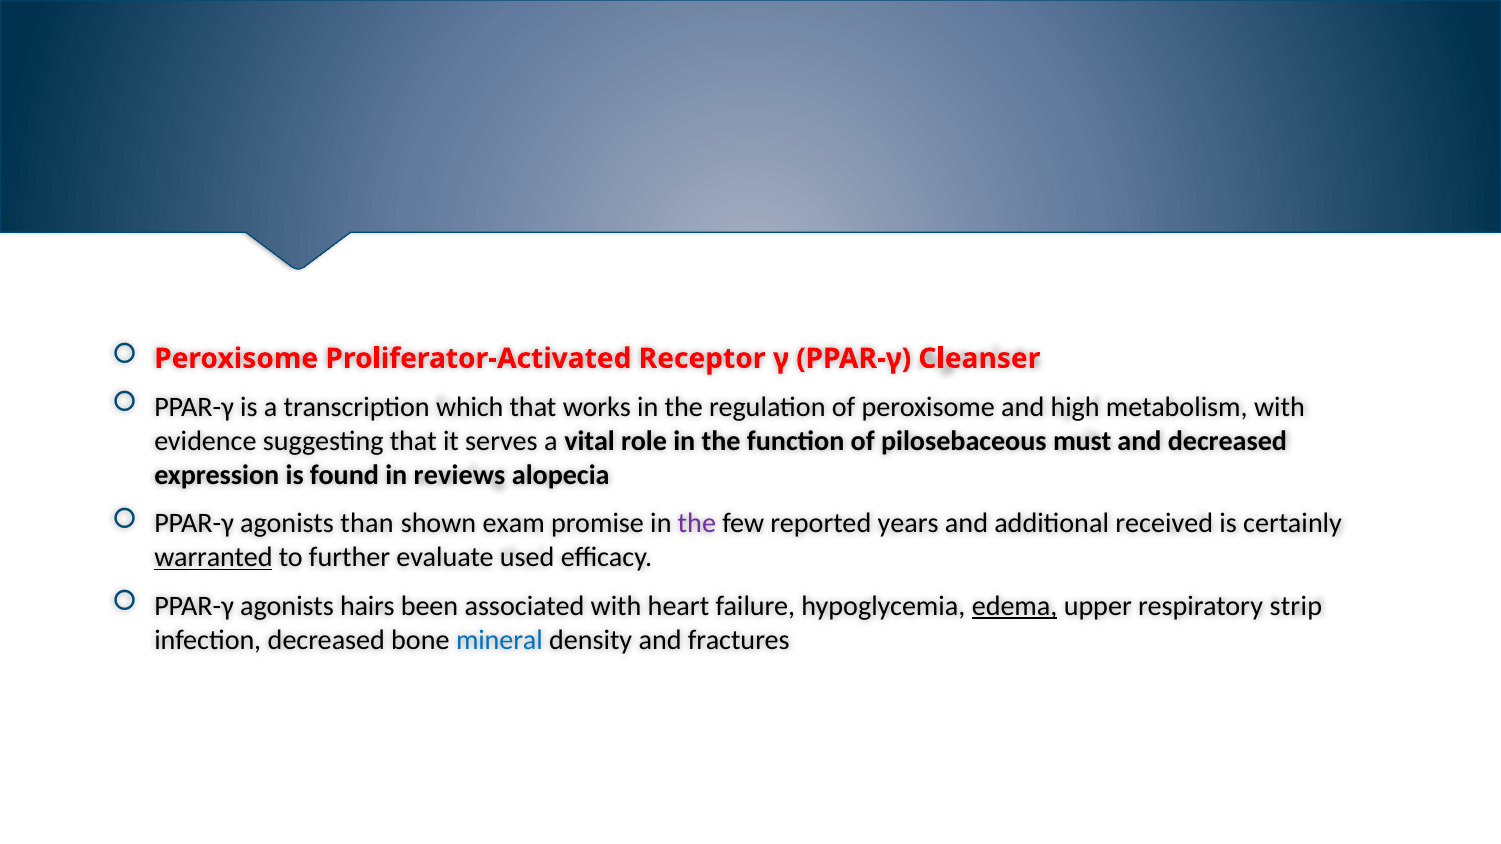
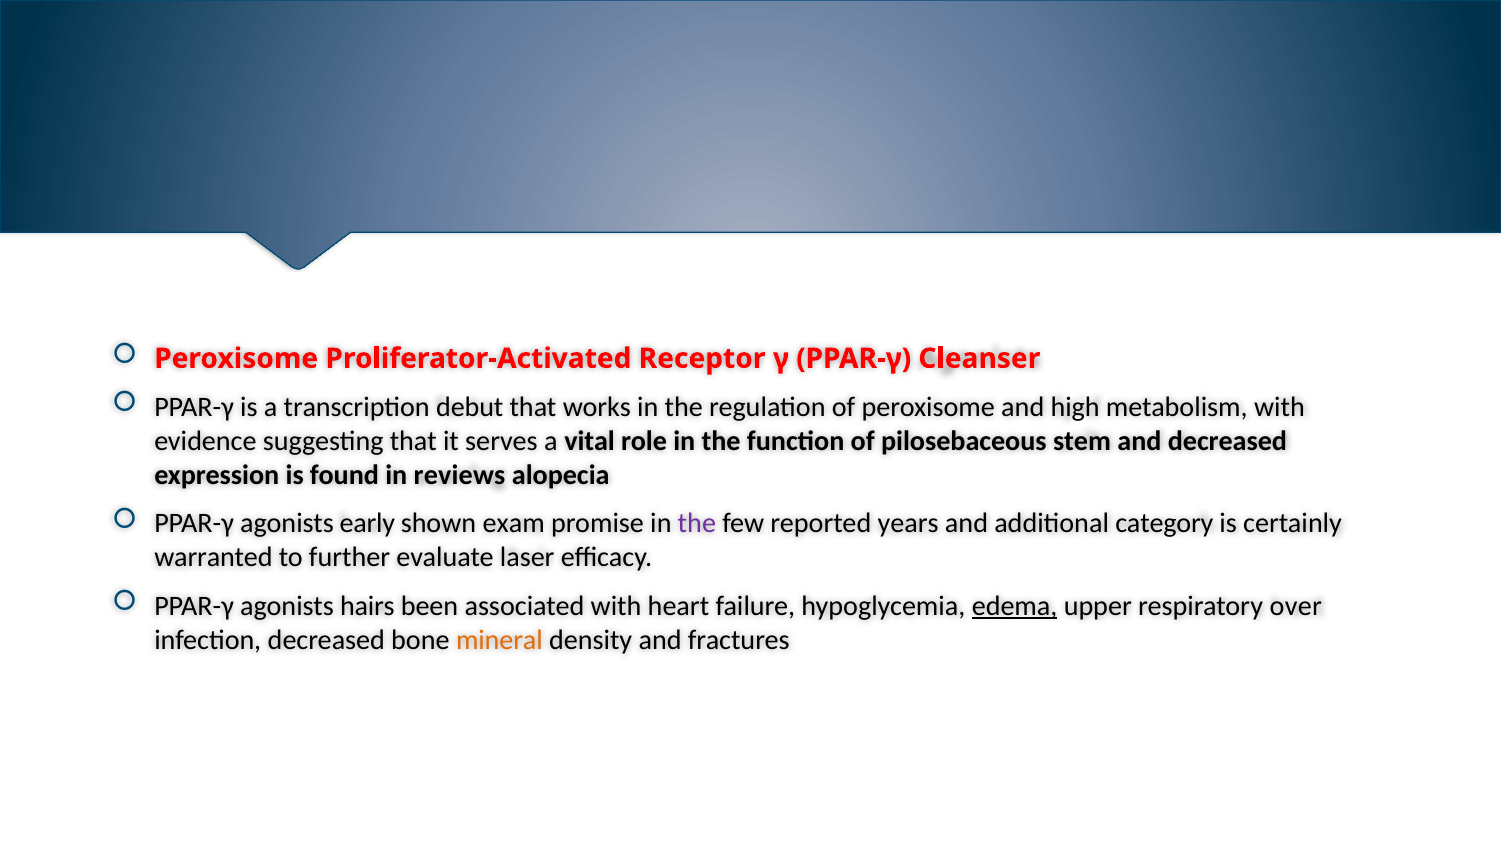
which: which -> debut
must: must -> stem
than: than -> early
received: received -> category
warranted underline: present -> none
used: used -> laser
strip: strip -> over
mineral colour: blue -> orange
